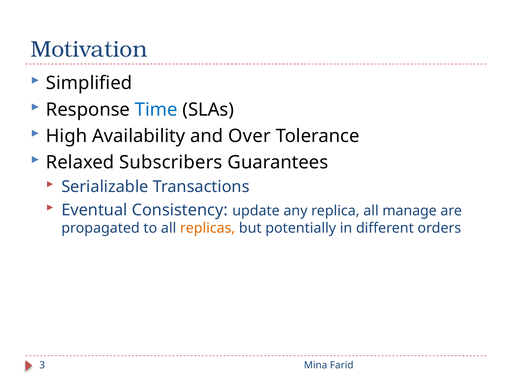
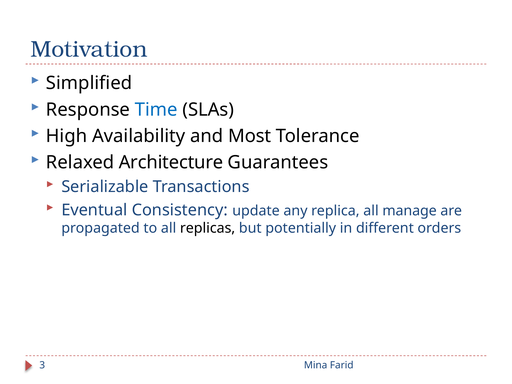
Over: Over -> Most
Subscribers: Subscribers -> Architecture
replicas colour: orange -> black
